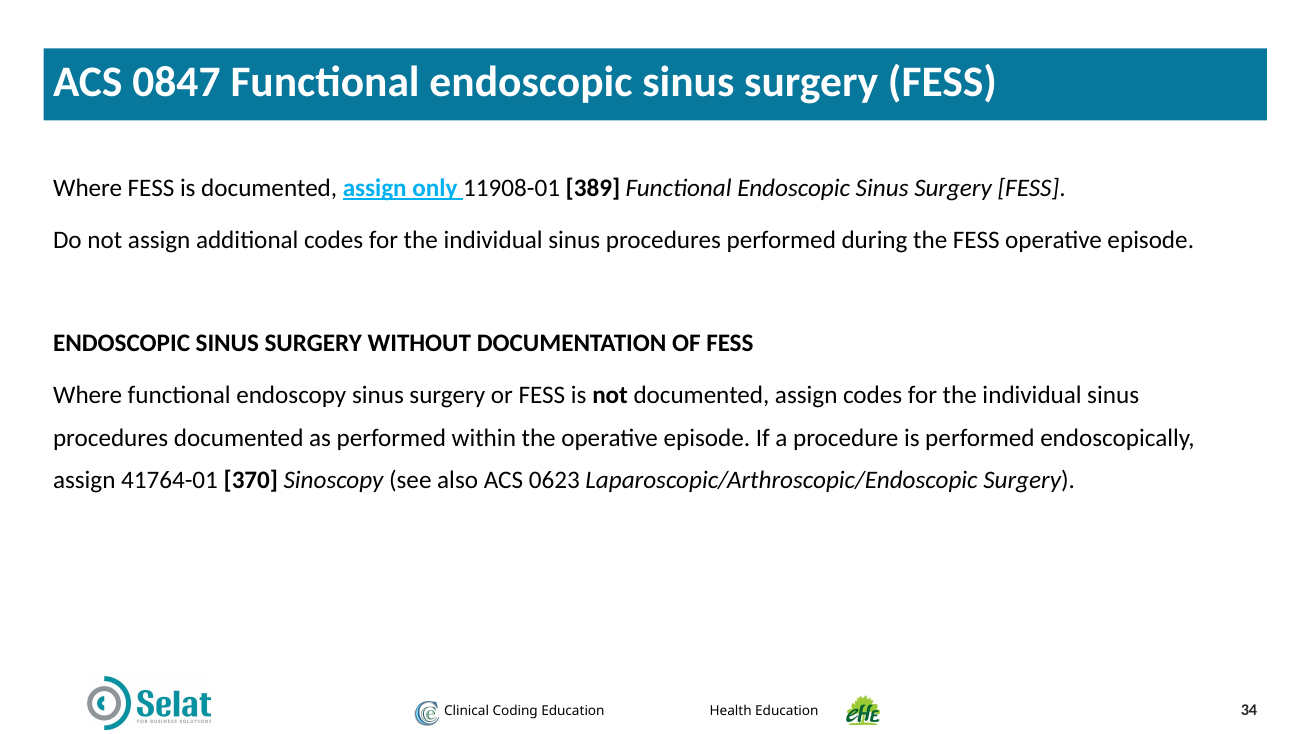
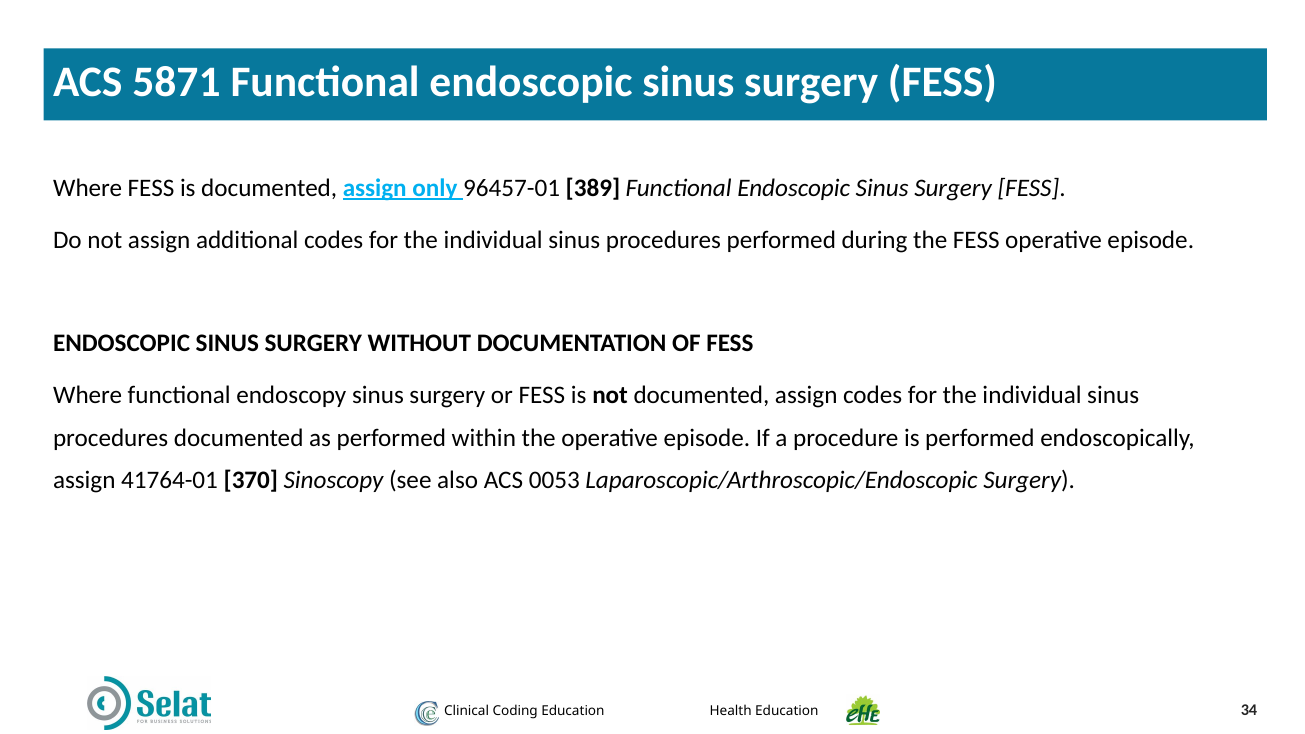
0847: 0847 -> 5871
11908-01: 11908-01 -> 96457-01
0623: 0623 -> 0053
